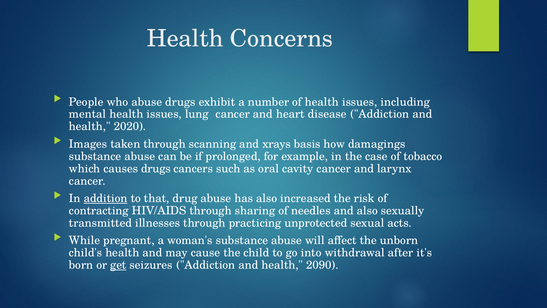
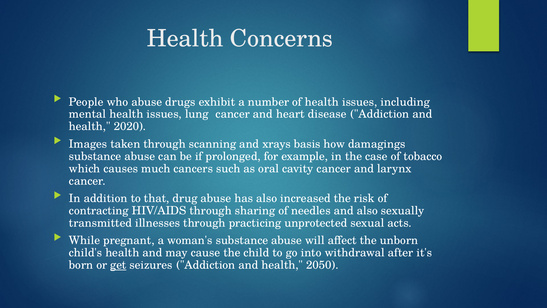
causes drugs: drugs -> much
addition underline: present -> none
2090: 2090 -> 2050
